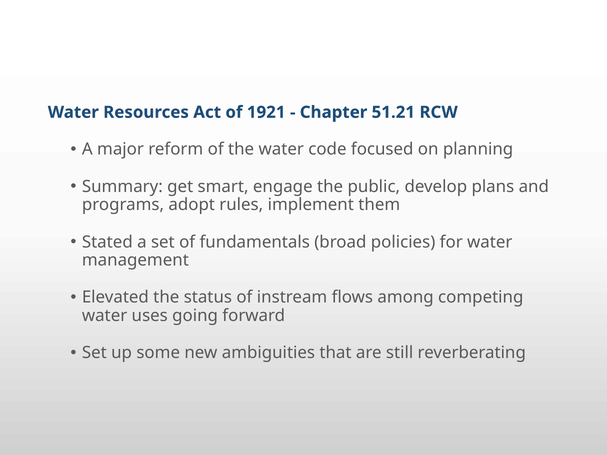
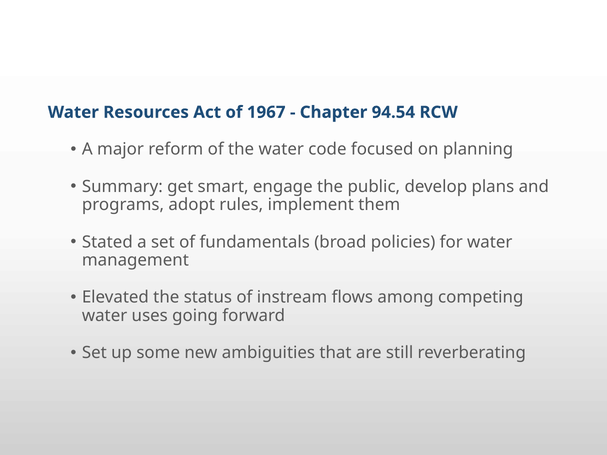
1921: 1921 -> 1967
51.21: 51.21 -> 94.54
